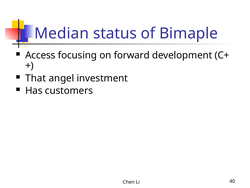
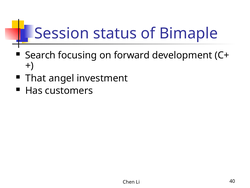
Median: Median -> Session
Access: Access -> Search
